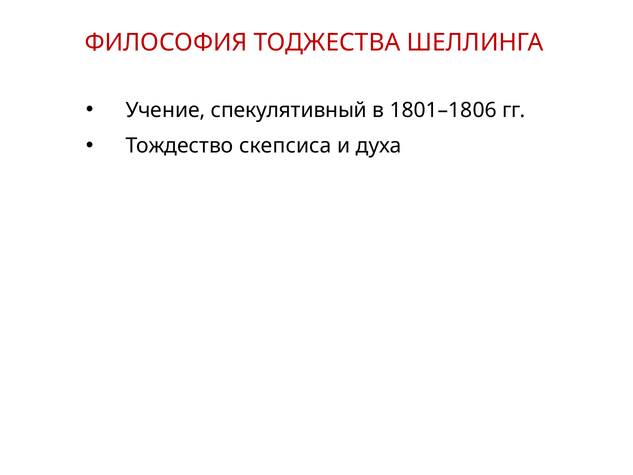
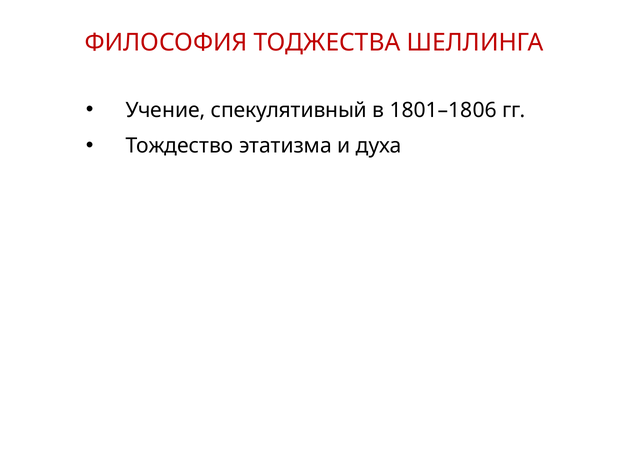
скепсиса: скепсиса -> этатизма
